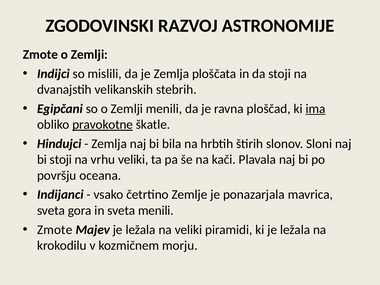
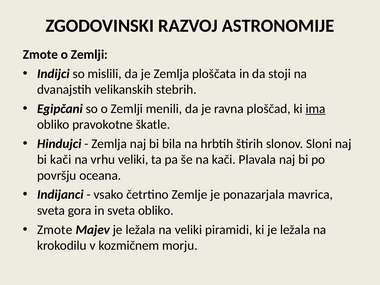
pravokotne underline: present -> none
bi stoji: stoji -> kači
sveta menili: menili -> obliko
